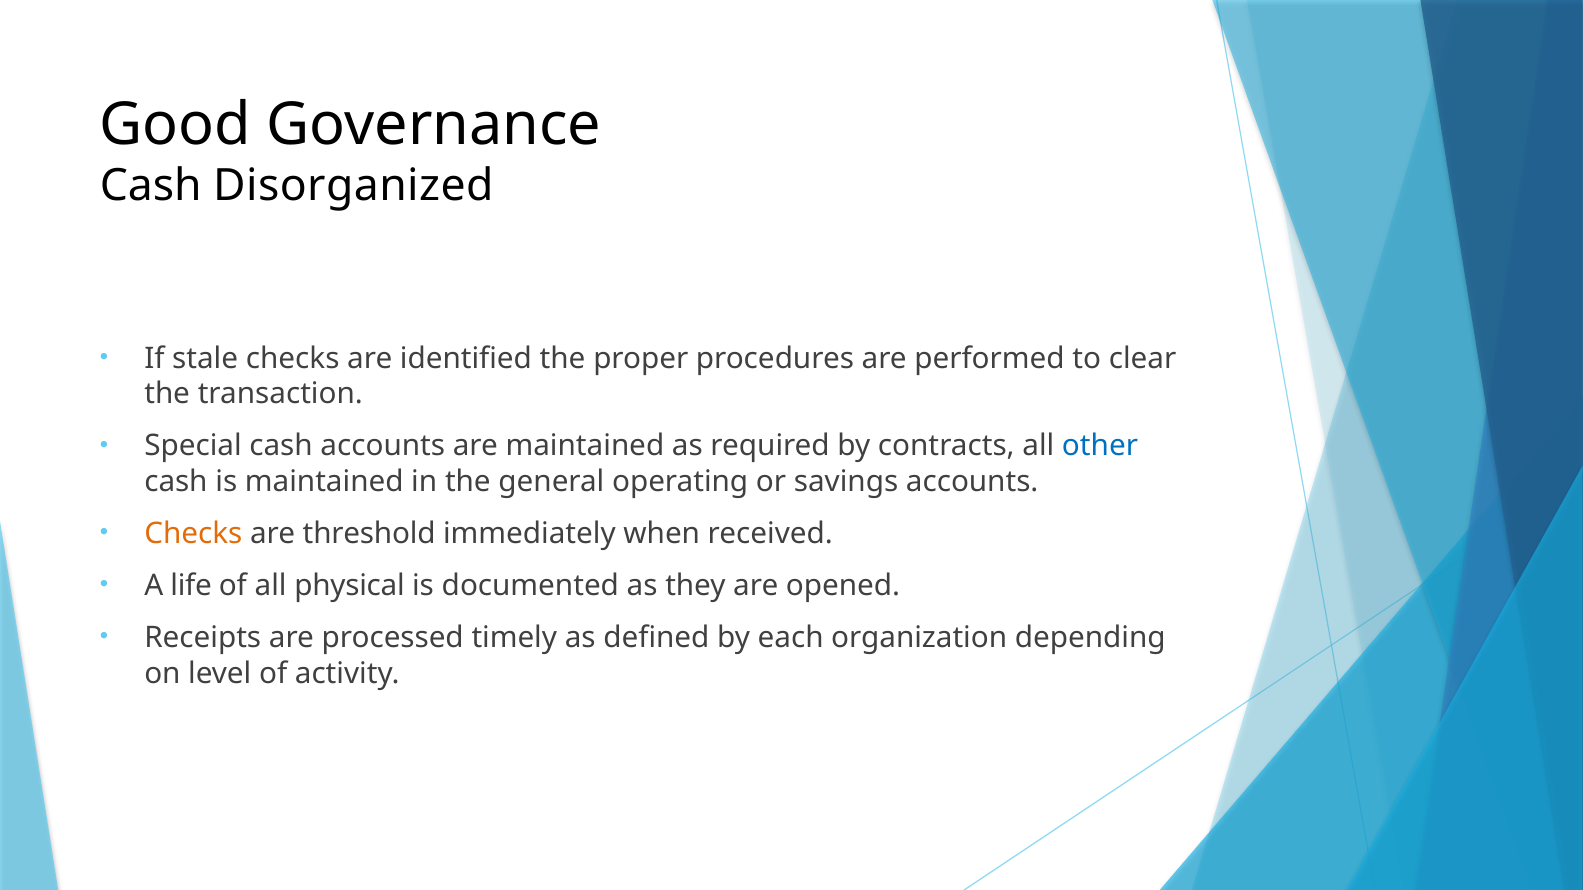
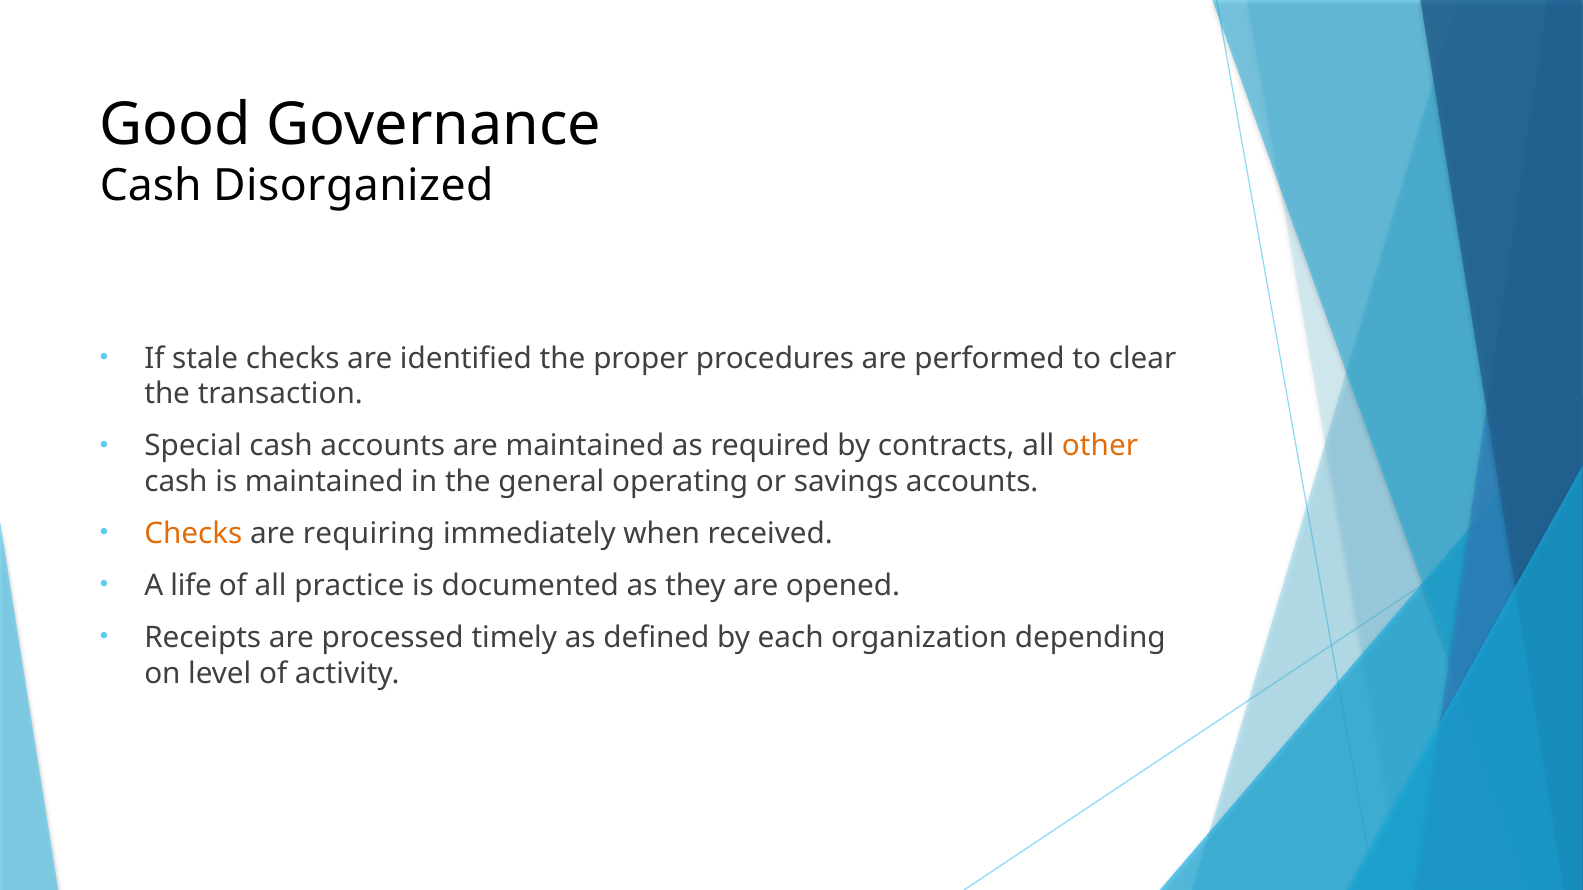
other colour: blue -> orange
threshold: threshold -> requiring
physical: physical -> practice
